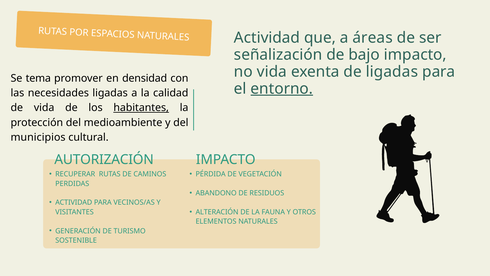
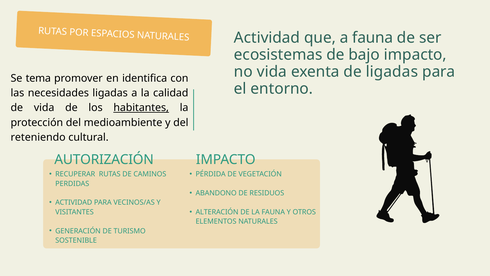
a áreas: áreas -> fauna
señalización: señalización -> ecosistemas
densidad: densidad -> identifica
entorno underline: present -> none
municipios: municipios -> reteniendo
